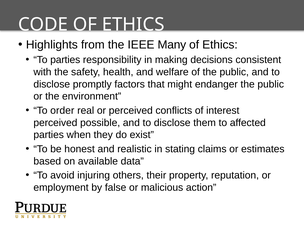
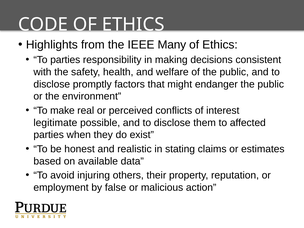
order: order -> make
perceived at (55, 123): perceived -> legitimate
